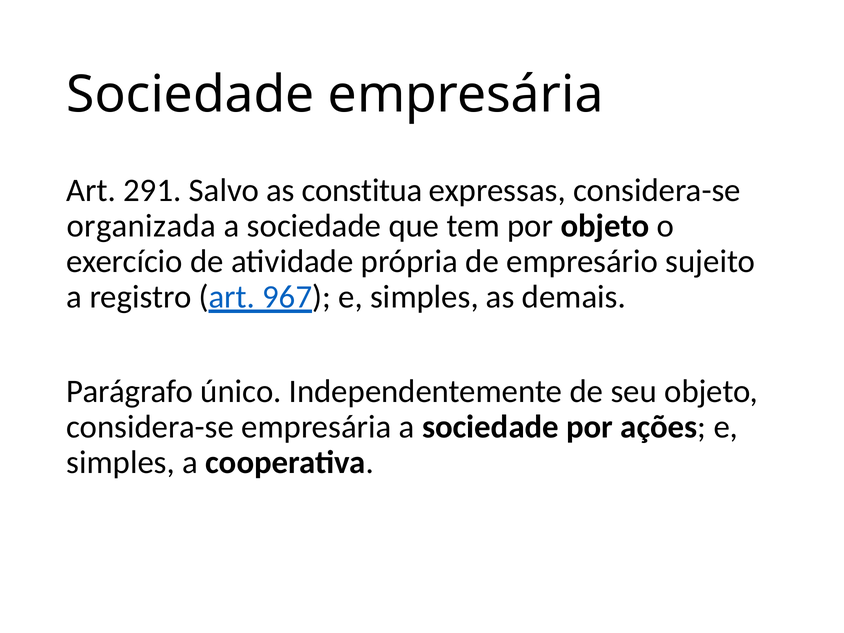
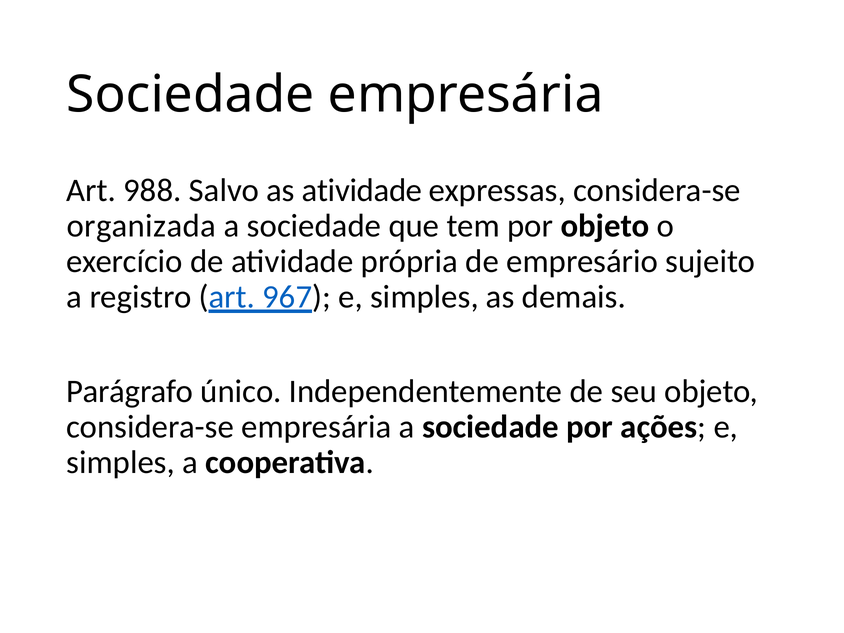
291: 291 -> 988
as constitua: constitua -> atividade
